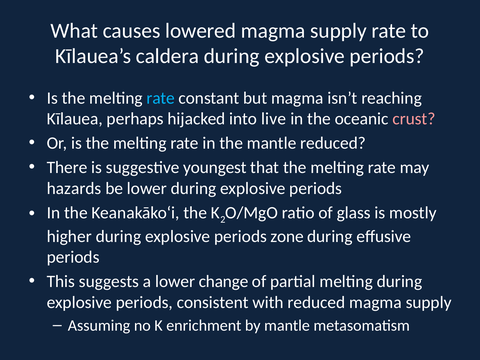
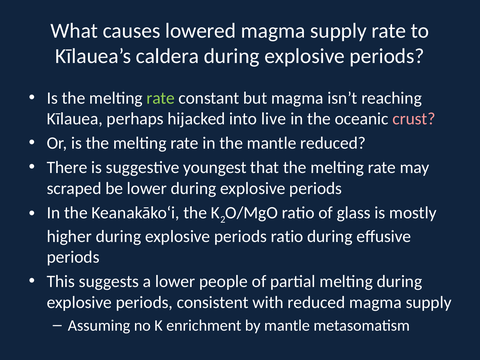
rate at (161, 98) colour: light blue -> light green
hazards: hazards -> scraped
periods zone: zone -> ratio
change: change -> people
